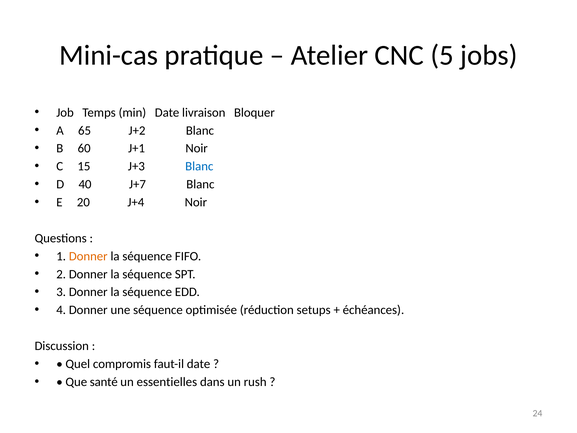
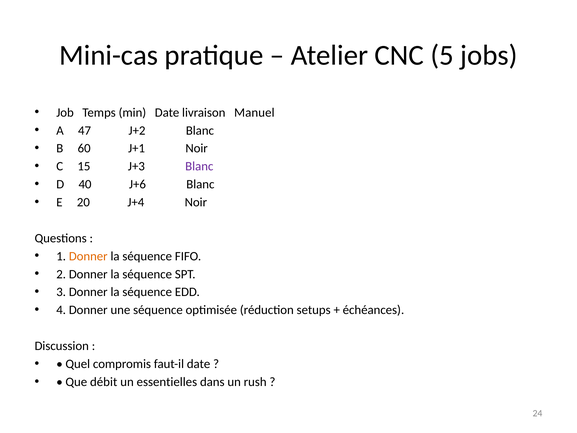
Bloquer: Bloquer -> Manuel
65: 65 -> 47
Blanc at (199, 166) colour: blue -> purple
J+7: J+7 -> J+6
santé: santé -> débit
